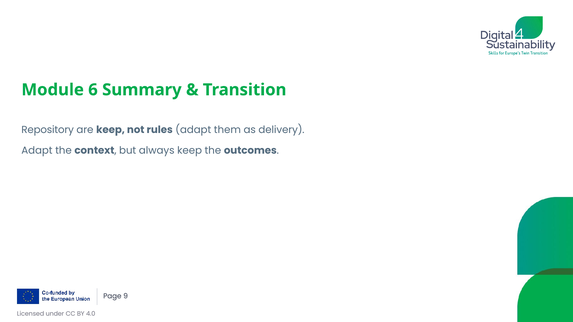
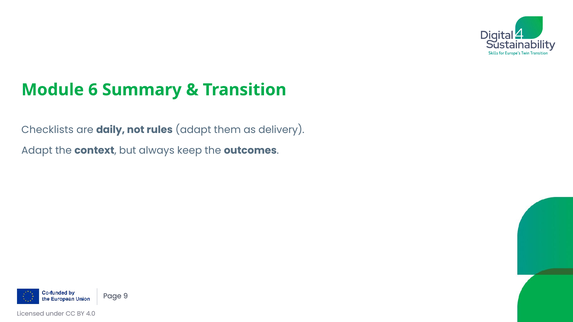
Repository: Repository -> Checklists
are keep: keep -> daily
